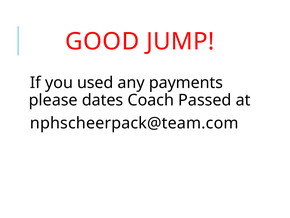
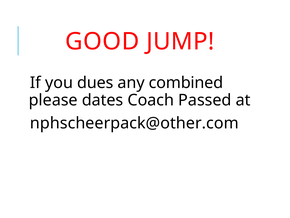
used: used -> dues
payments: payments -> combined
nphscheerpack@team.com: nphscheerpack@team.com -> nphscheerpack@other.com
